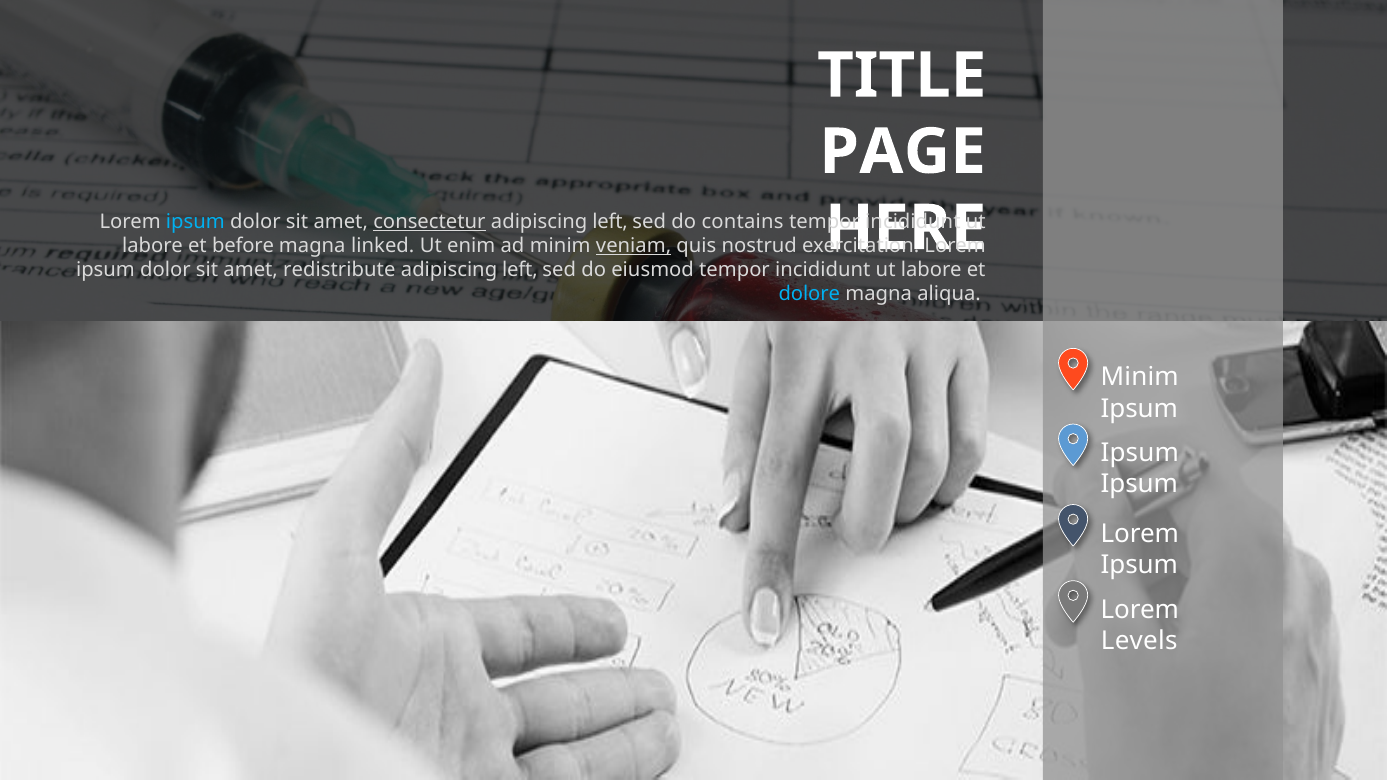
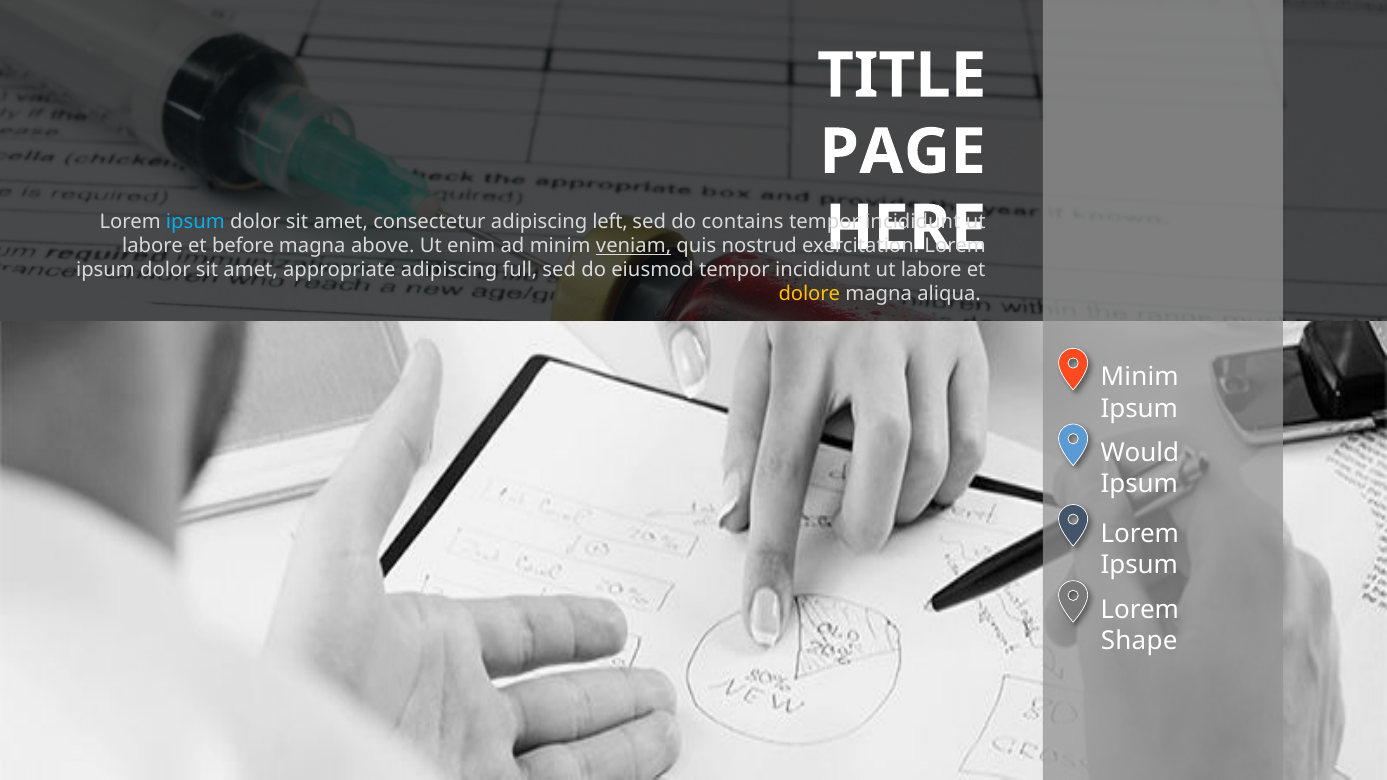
consectetur underline: present -> none
linked: linked -> above
redistribute: redistribute -> appropriate
left at (520, 270): left -> full
dolore colour: light blue -> yellow
Ipsum at (1140, 453): Ipsum -> Would
Levels: Levels -> Shape
